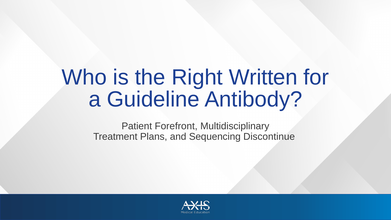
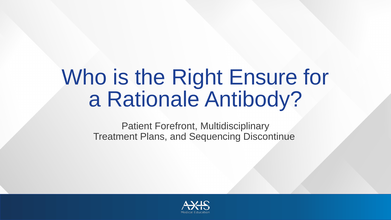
Written: Written -> Ensure
Guideline: Guideline -> Rationale
